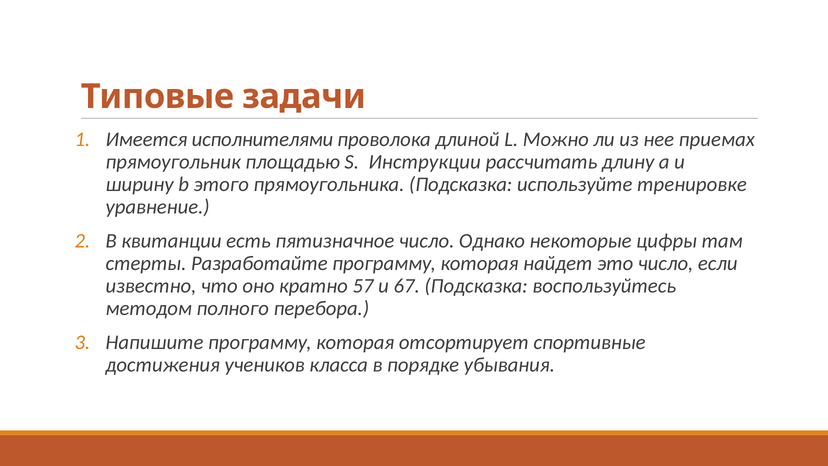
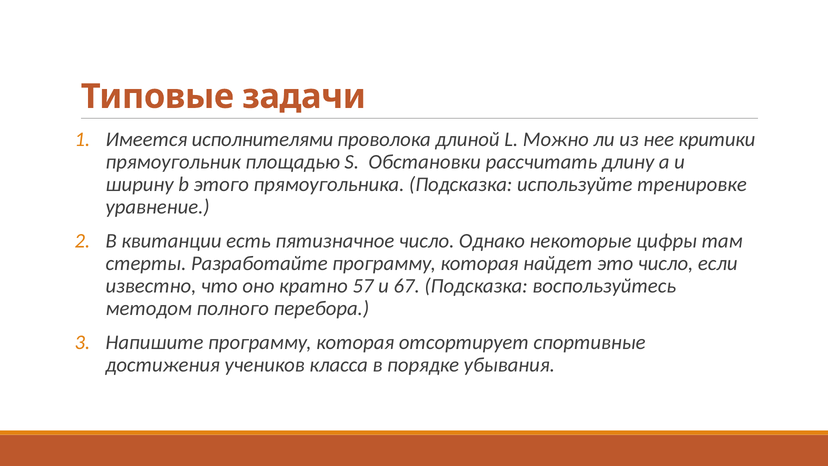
приемах: приемах -> критики
Инструкции: Инструкции -> Обстановки
